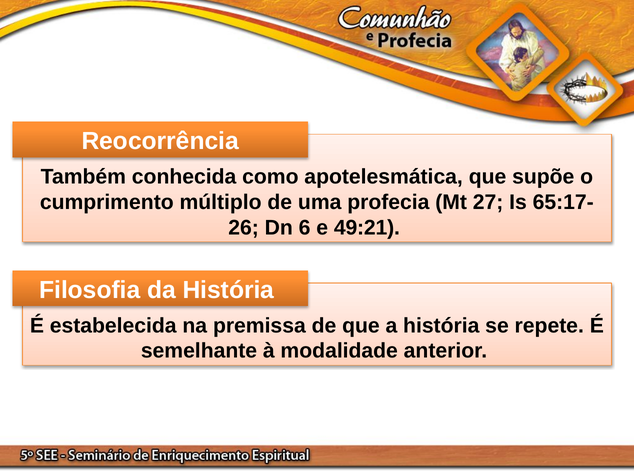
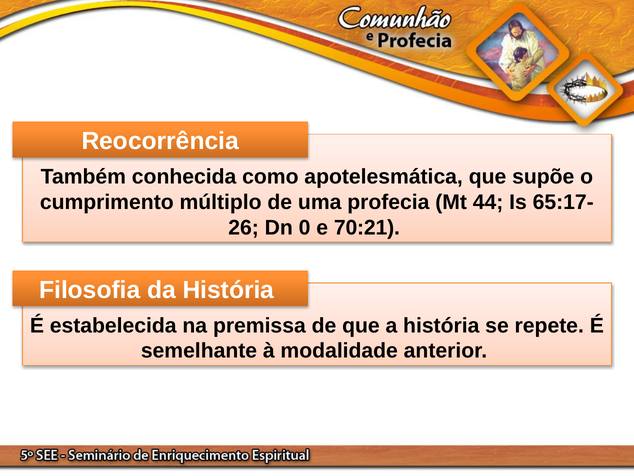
27: 27 -> 44
6: 6 -> 0
49:21: 49:21 -> 70:21
